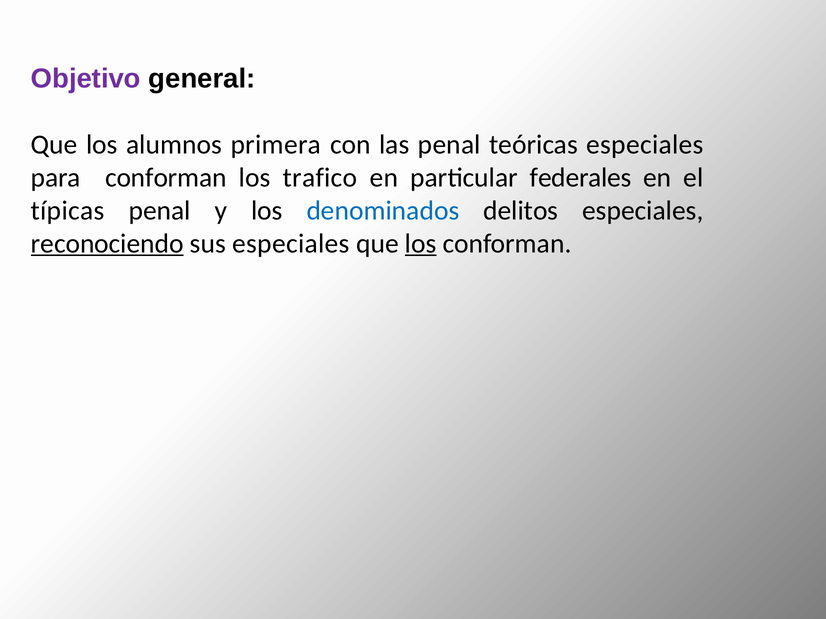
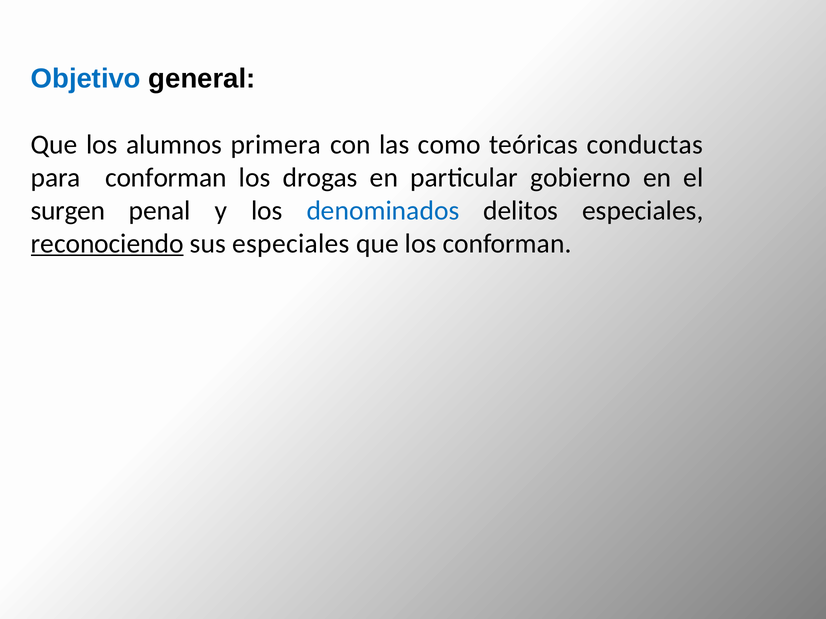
Objetivo colour: purple -> blue
las penal: penal -> como
teóricas especiales: especiales -> conductas
trafico: trafico -> drogas
federales: federales -> gobierno
típicas: típicas -> surgen
los at (421, 244) underline: present -> none
